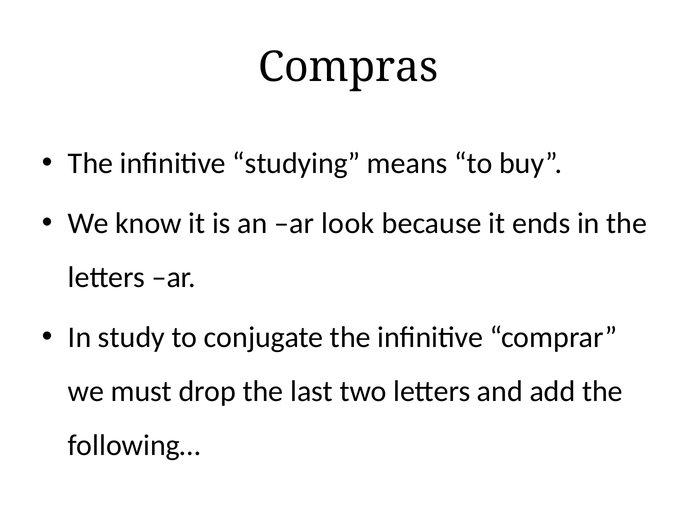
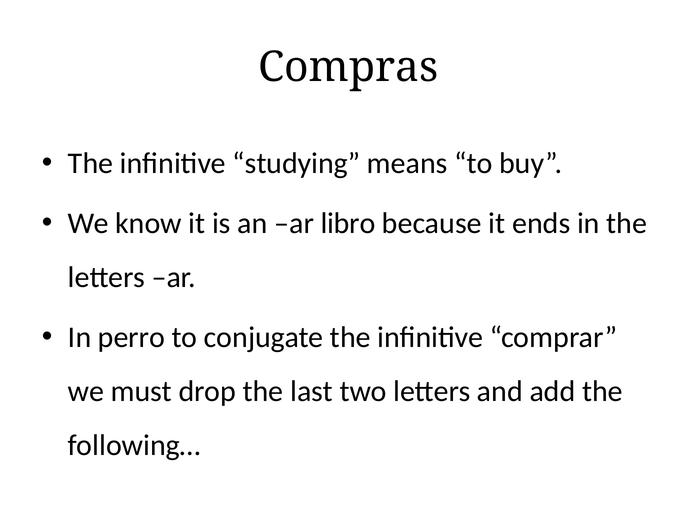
look: look -> libro
study: study -> perro
